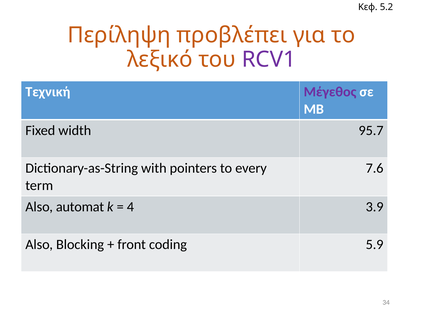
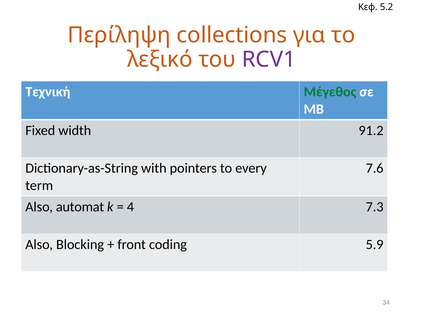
προβλέπει: προβλέπει -> collections
Μέγεθος colour: purple -> green
95.7: 95.7 -> 91.2
3.9: 3.9 -> 7.3
